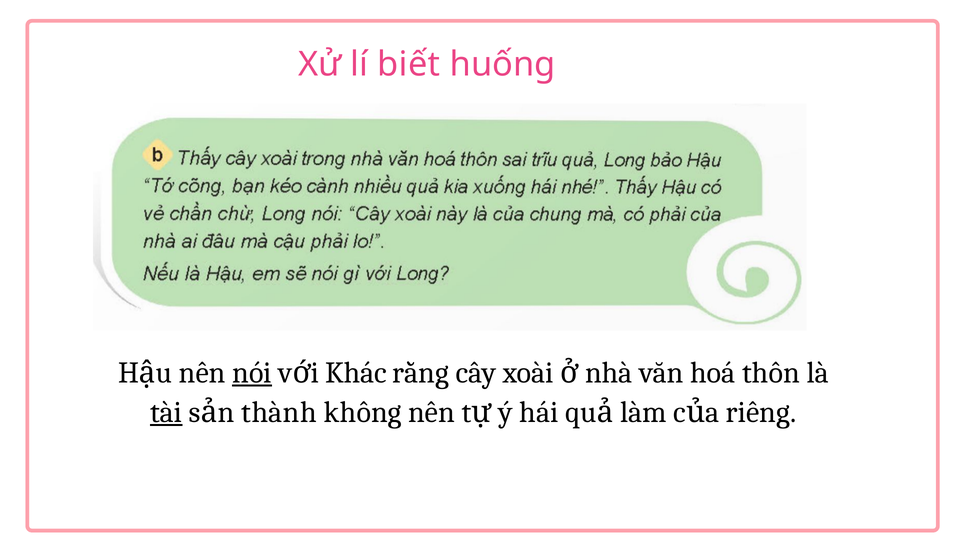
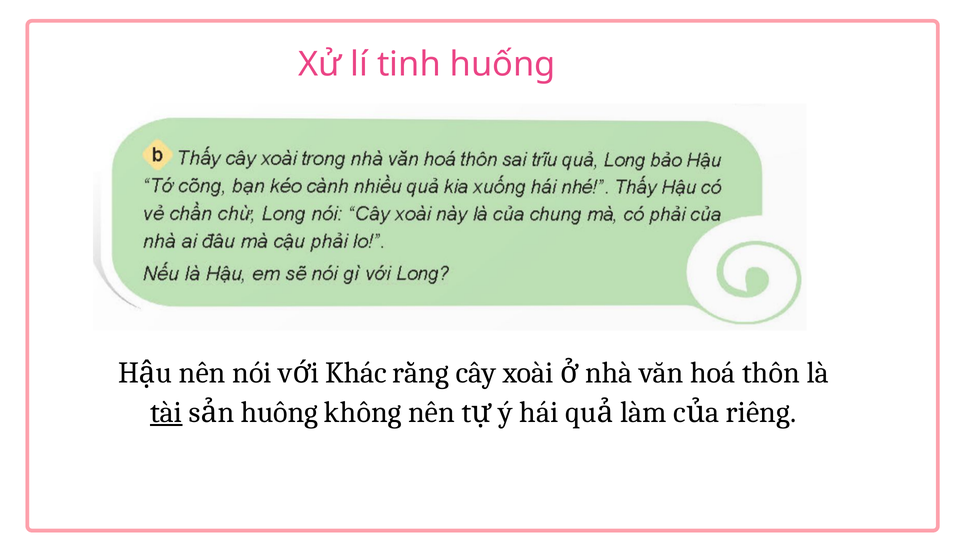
biết: biết -> tinh
nói underline: present -> none
thành at (279, 412): thành -> huống
